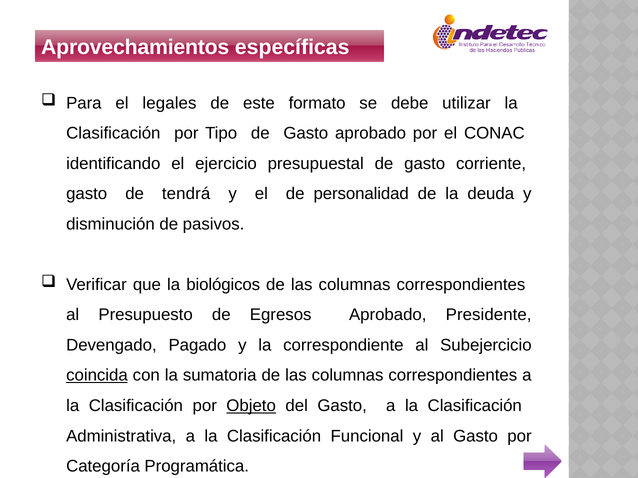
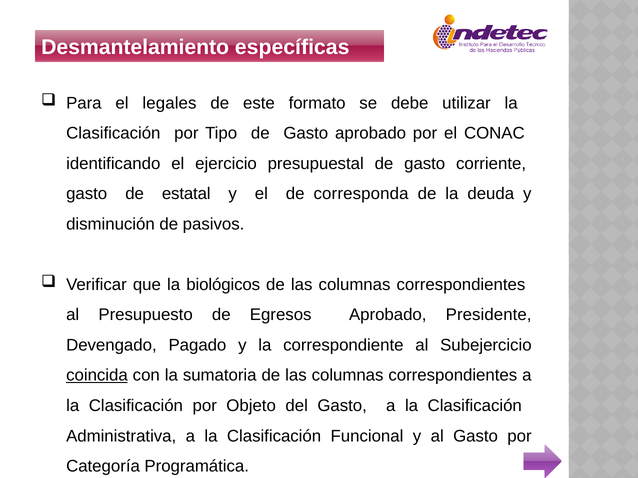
Aprovechamientos: Aprovechamientos -> Desmantelamiento
tendrá: tendrá -> estatal
personalidad: personalidad -> corresponda
Objeto underline: present -> none
